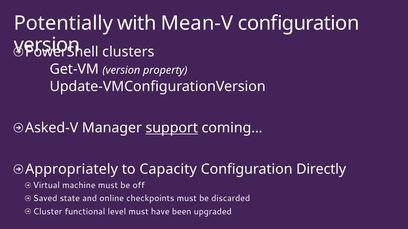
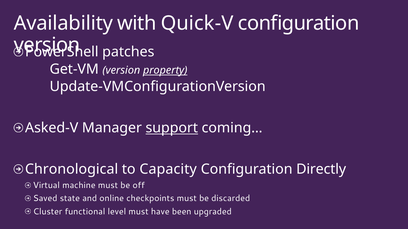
Potentially: Potentially -> Availability
Mean-V: Mean-V -> Quick-V
clusters: clusters -> patches
property underline: none -> present
Appropriately: Appropriately -> Chronological
